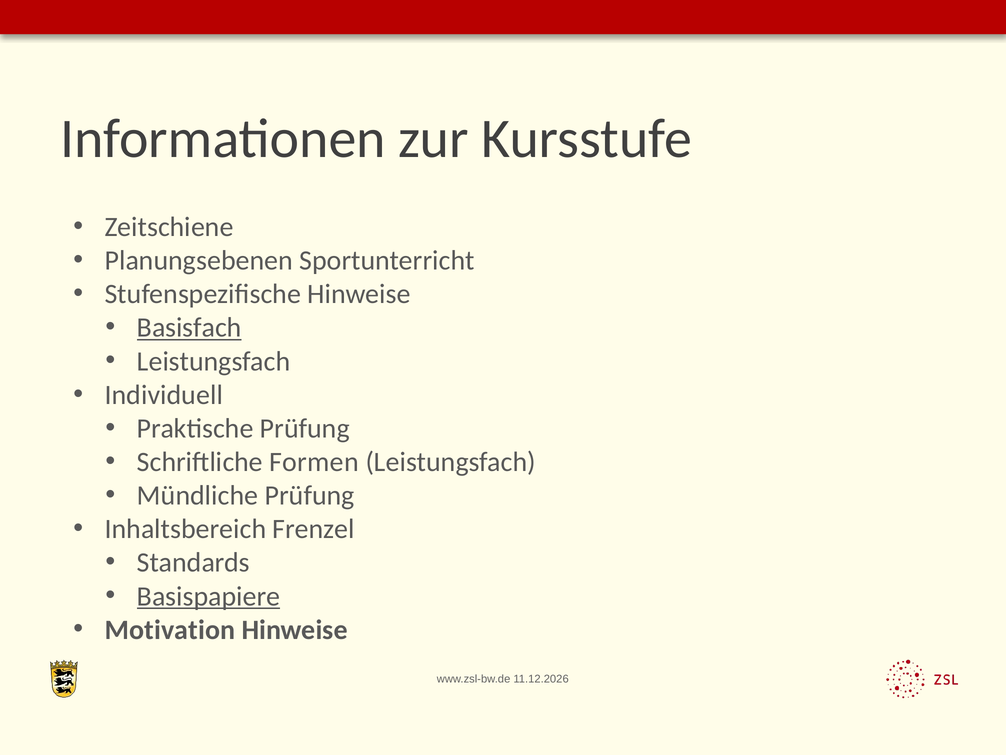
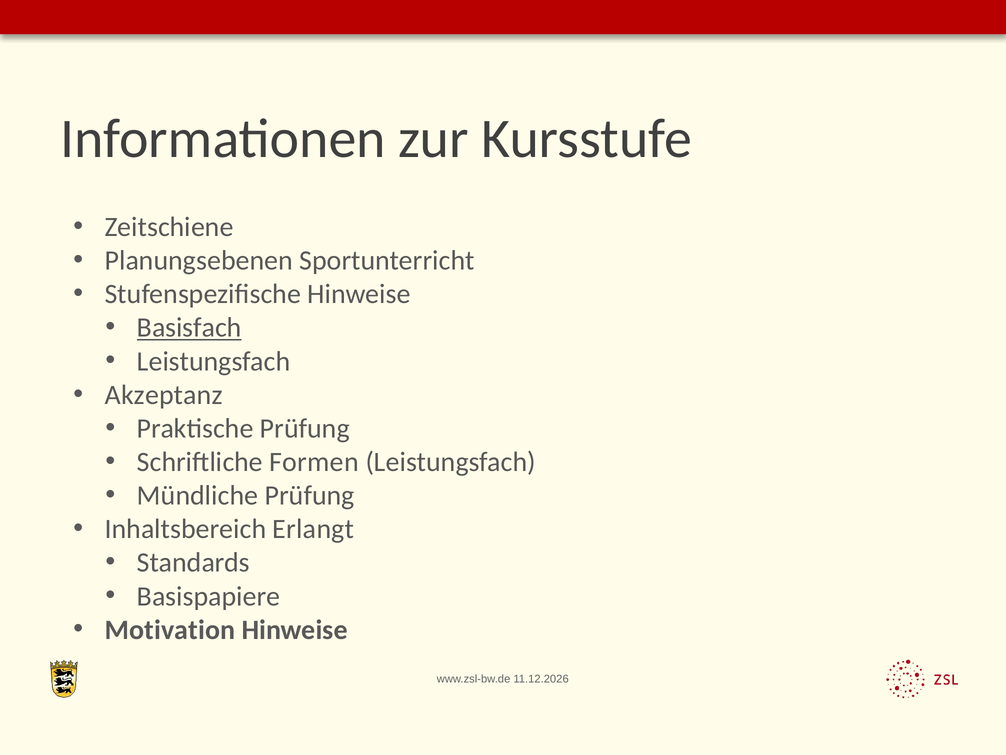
Individuell: Individuell -> Akzeptanz
Frenzel: Frenzel -> Erlangt
Basispapiere underline: present -> none
